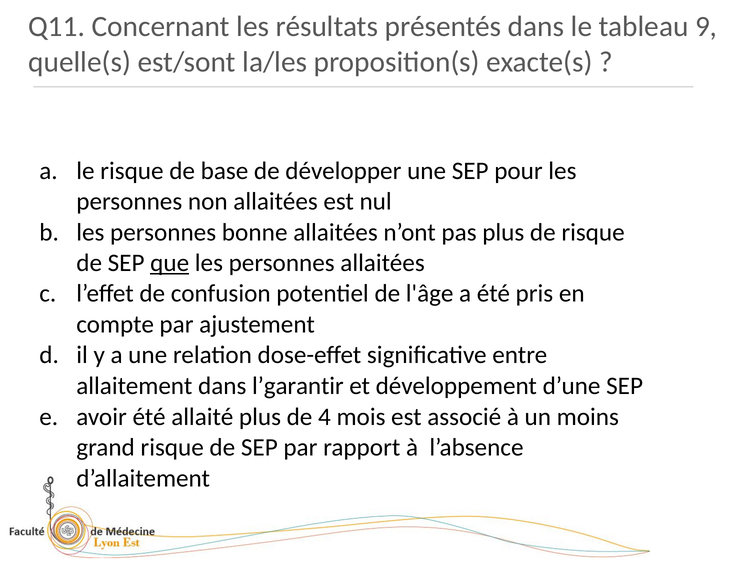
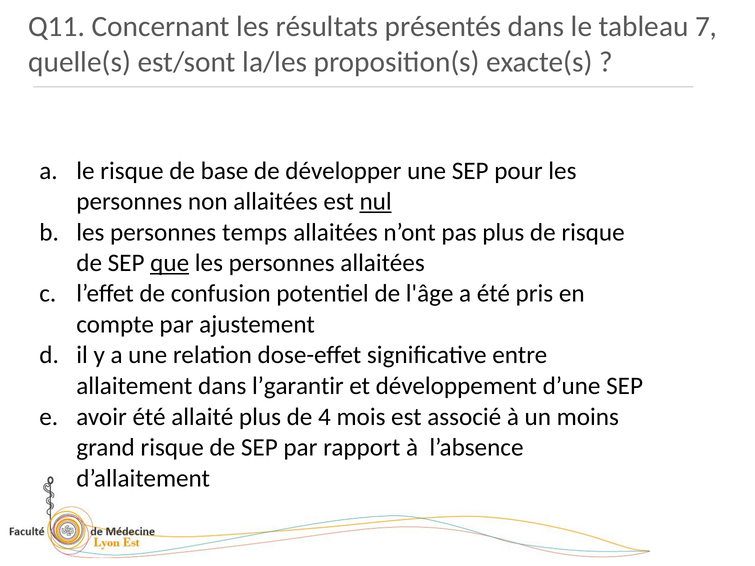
9: 9 -> 7
nul underline: none -> present
bonne: bonne -> temps
